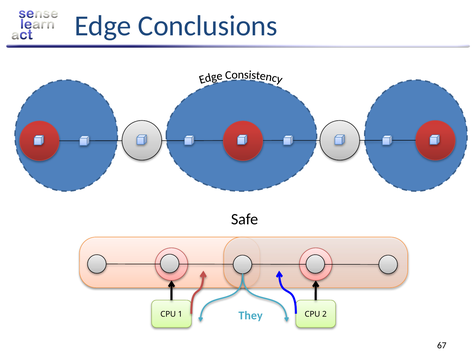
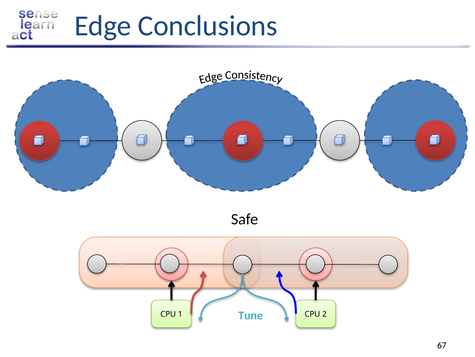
They: They -> Tune
